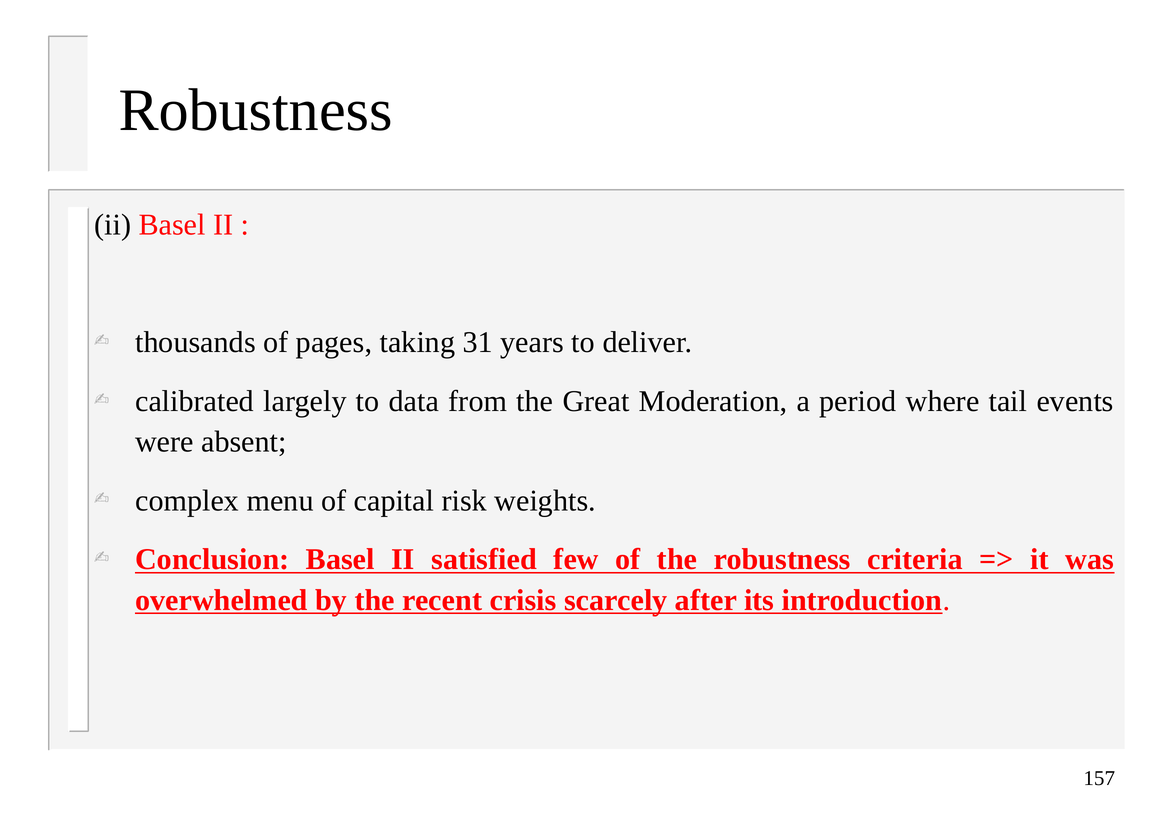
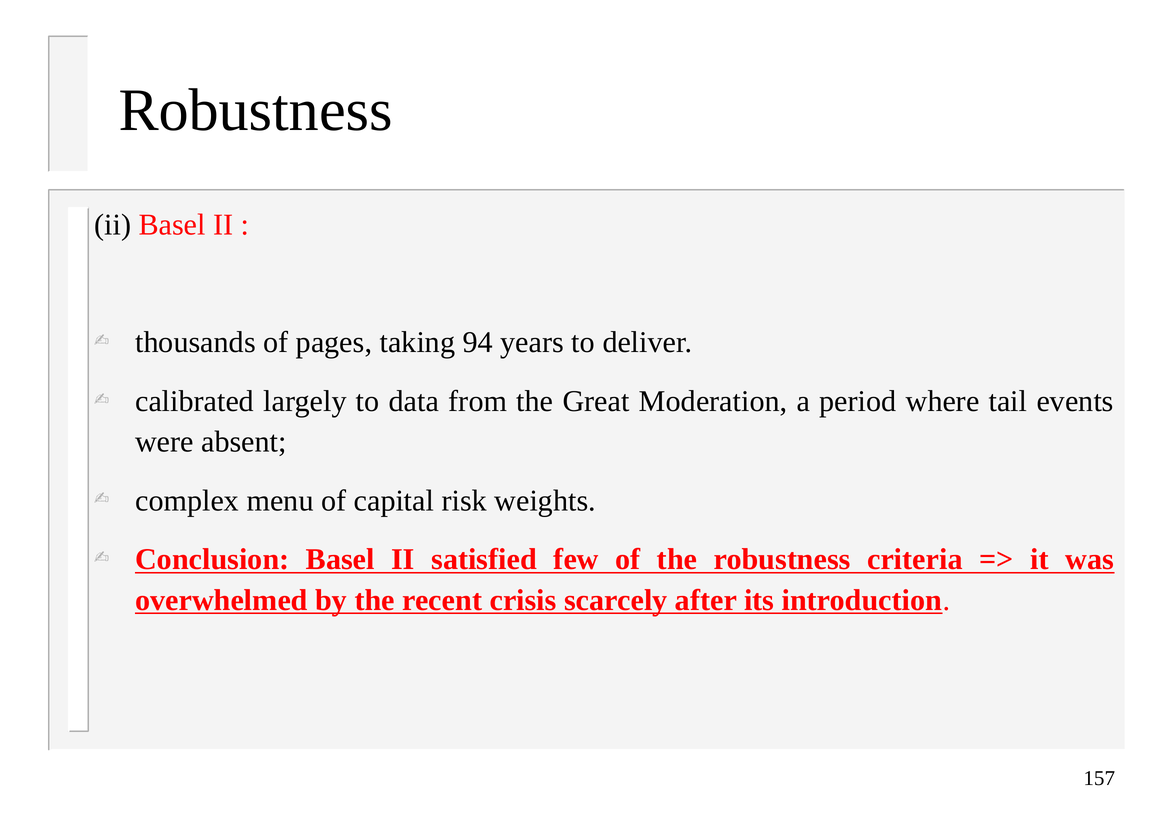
31: 31 -> 94
